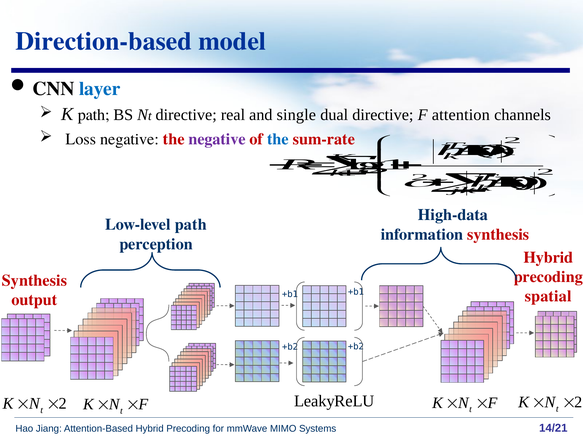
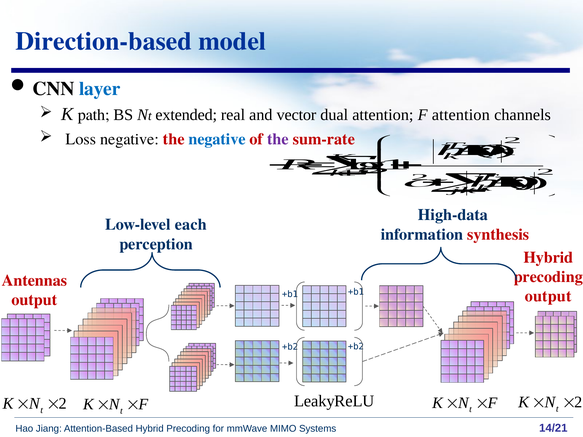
directive at (186, 115): directive -> extended
single: single -> vector
dual directive: directive -> attention
negative at (217, 139) colour: purple -> blue
the at (278, 139) colour: blue -> purple
Low-level path: path -> each
Synthesis at (34, 281): Synthesis -> Antennas
spatial at (548, 296): spatial -> output
